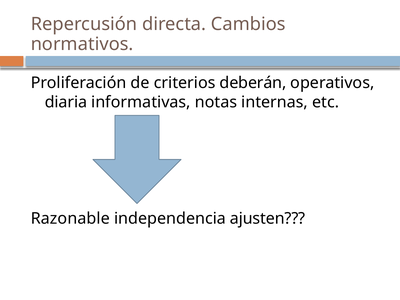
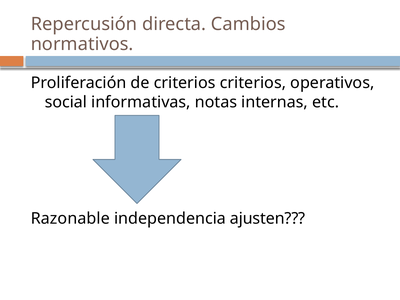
criterios deberán: deberán -> criterios
diaria: diaria -> social
